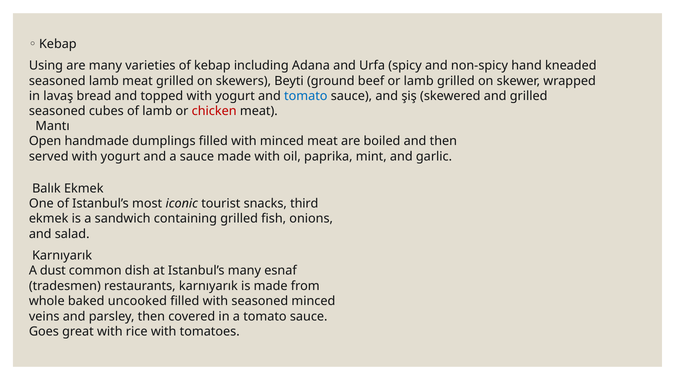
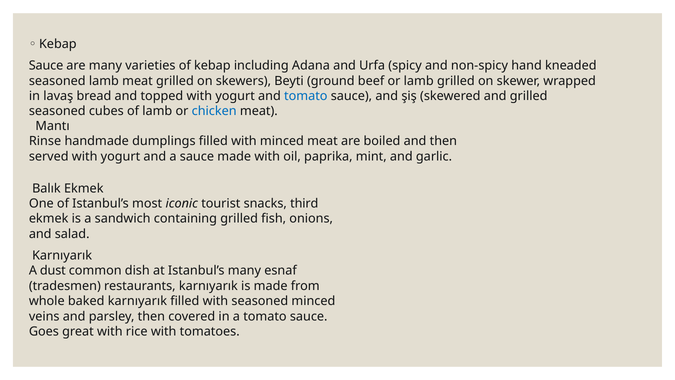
Using at (46, 66): Using -> Sauce
chicken colour: red -> blue
Open: Open -> Rinse
baked uncooked: uncooked -> karnıyarık
